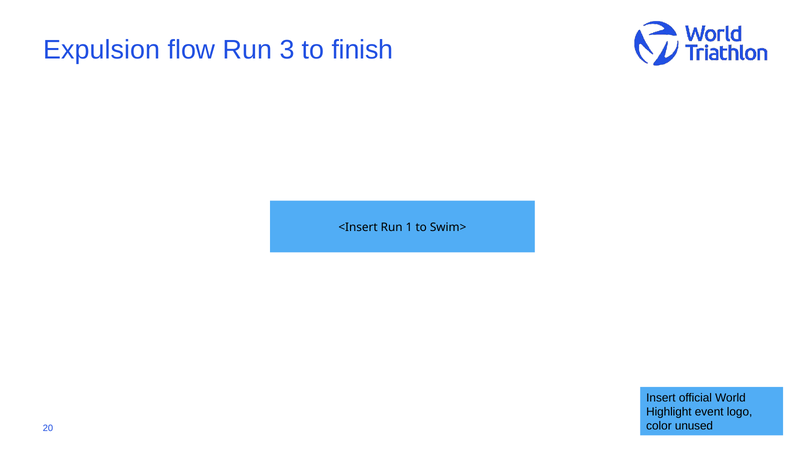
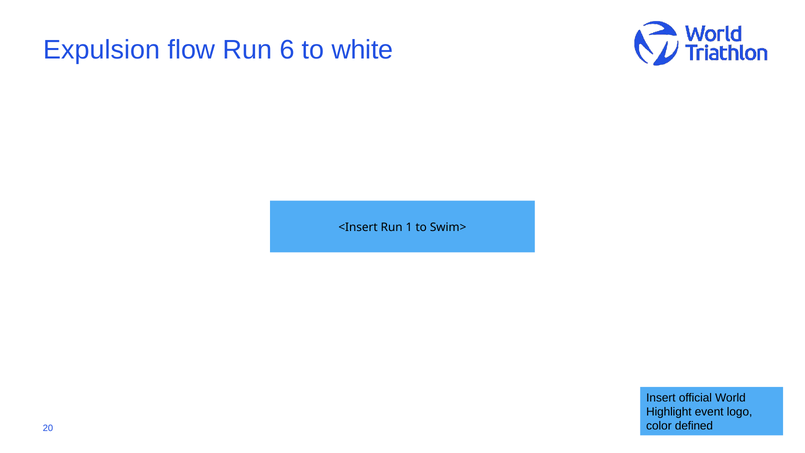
3: 3 -> 6
finish: finish -> white
unused: unused -> defined
